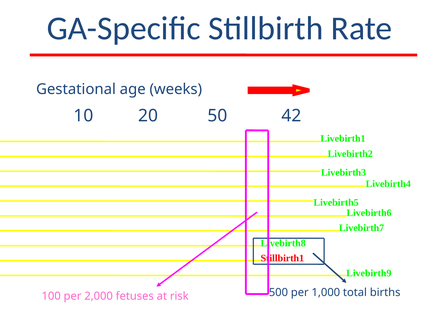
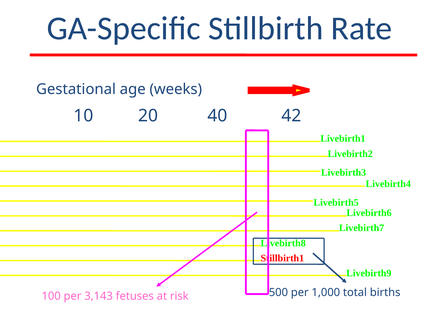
50: 50 -> 40
2,000: 2,000 -> 3,143
